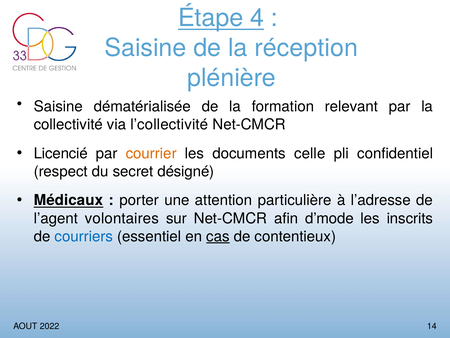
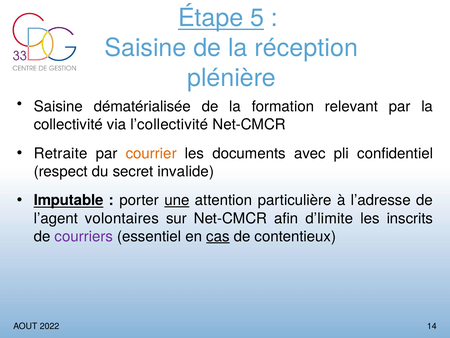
4: 4 -> 5
Licencié: Licencié -> Retraite
celle: celle -> avec
désigné: désigné -> invalide
Médicaux: Médicaux -> Imputable
une underline: none -> present
d’mode: d’mode -> d’limite
courriers colour: blue -> purple
